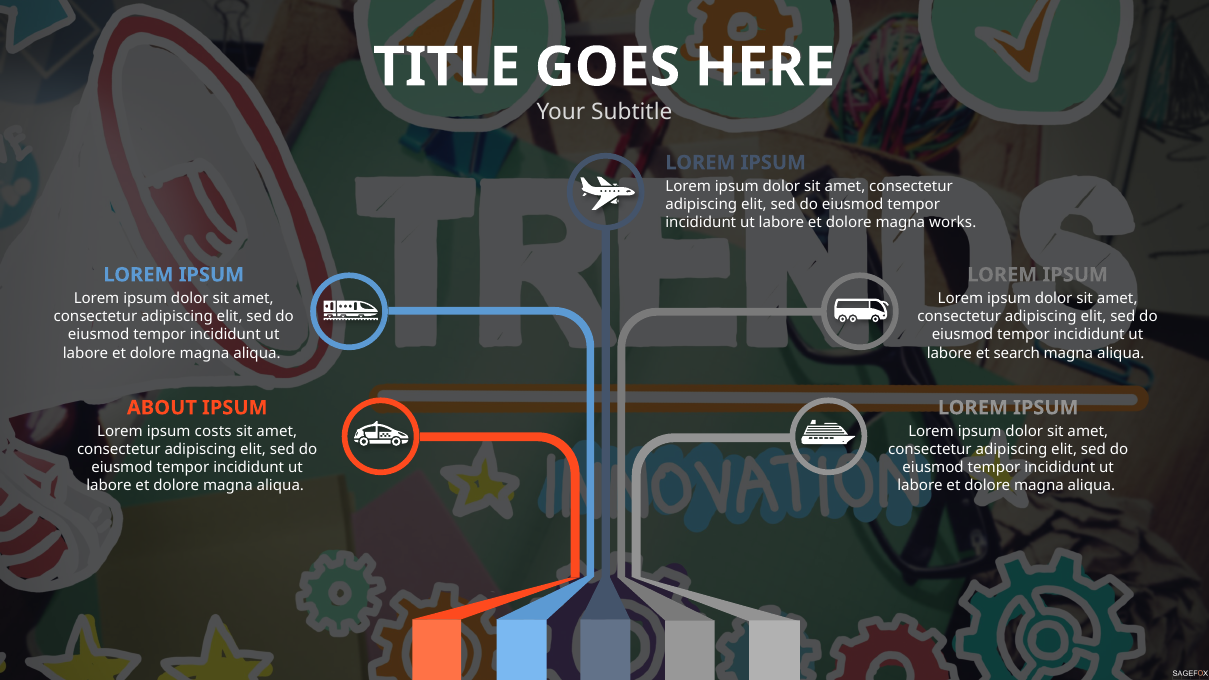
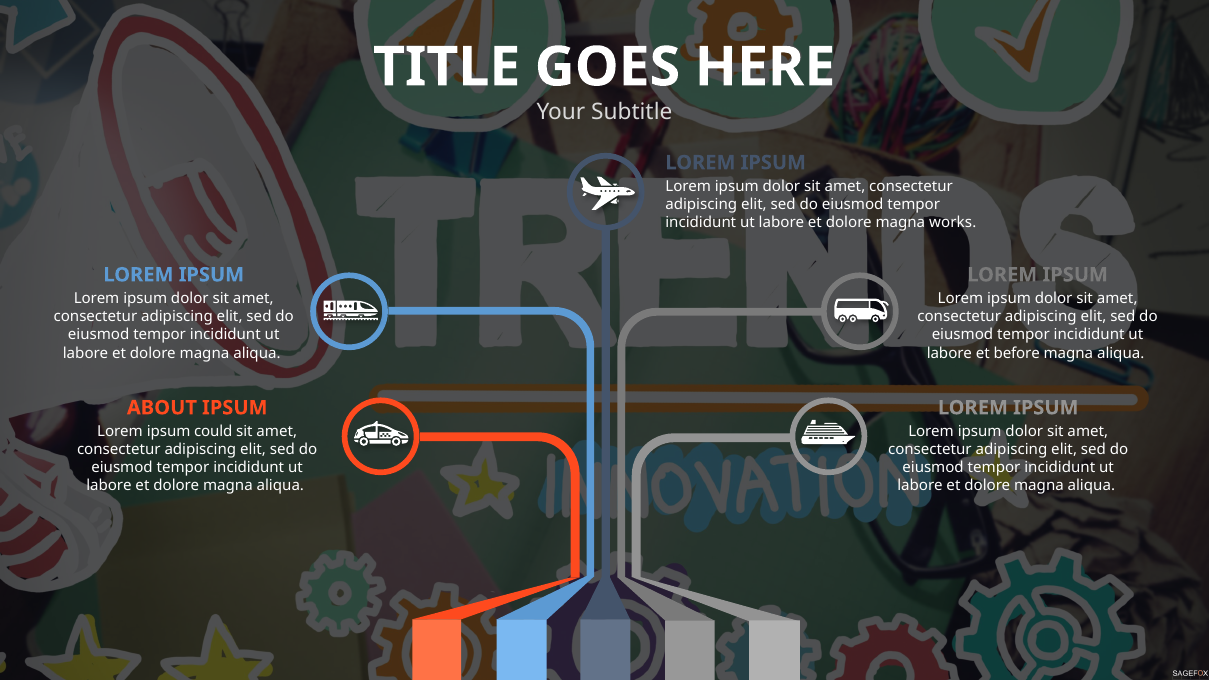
search: search -> before
costs: costs -> could
